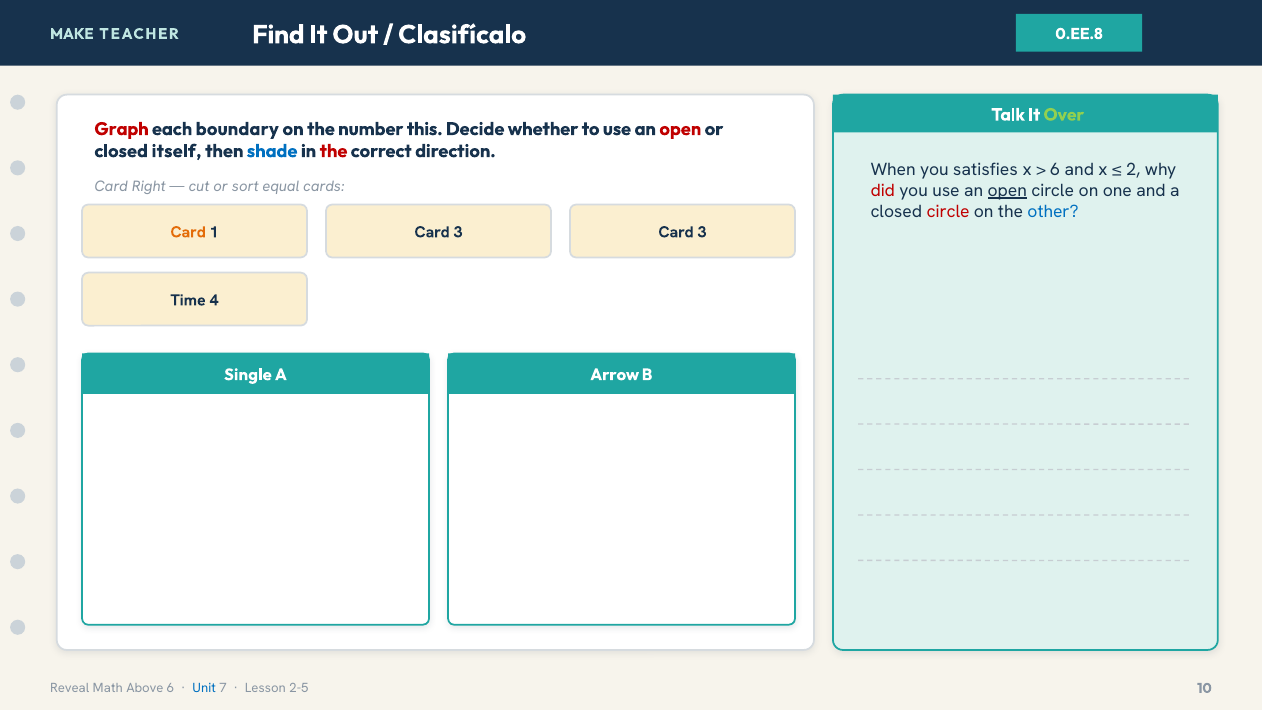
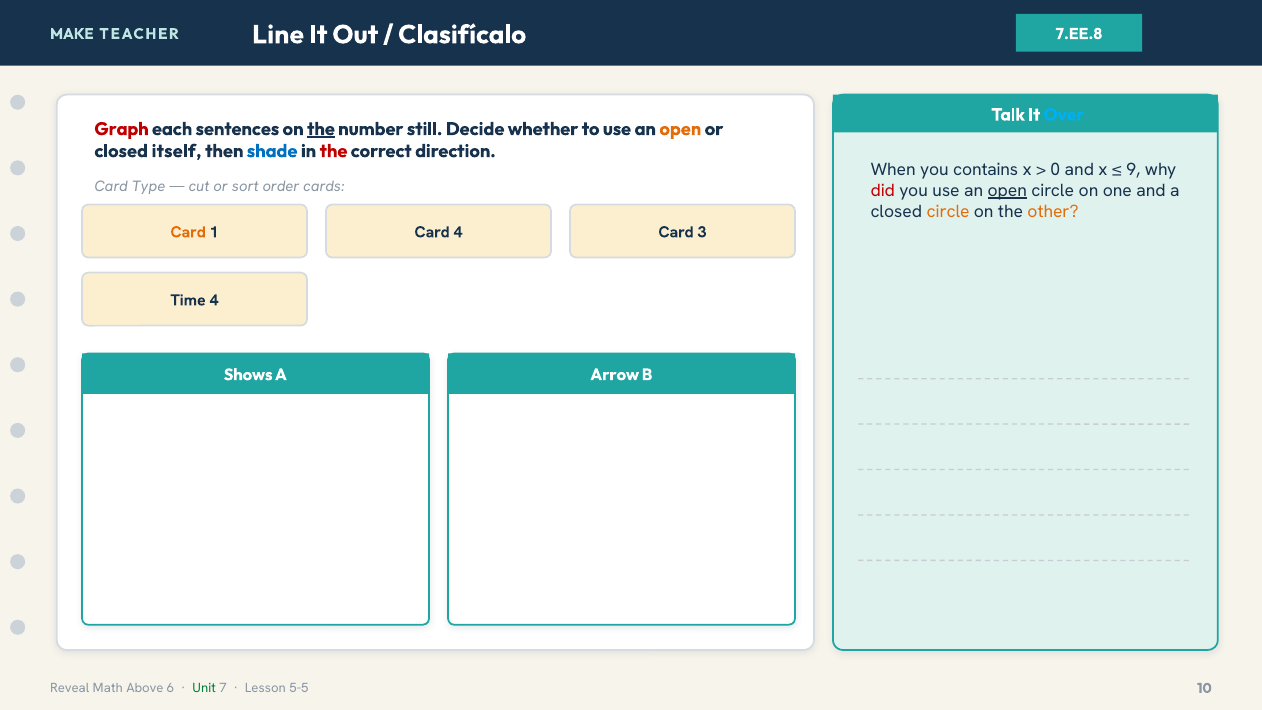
Find: Find -> Line
0.EE.8: 0.EE.8 -> 7.EE.8
Over colour: light green -> light blue
boundary: boundary -> sentences
the at (321, 129) underline: none -> present
this: this -> still
open at (680, 129) colour: red -> orange
satisfies: satisfies -> contains
6 at (1055, 169): 6 -> 0
2: 2 -> 9
Right: Right -> Type
equal: equal -> order
circle at (948, 211) colour: red -> orange
other colour: blue -> orange
1 Card 3: 3 -> 4
Single: Single -> Shows
Unit colour: blue -> green
2-5: 2-5 -> 5-5
